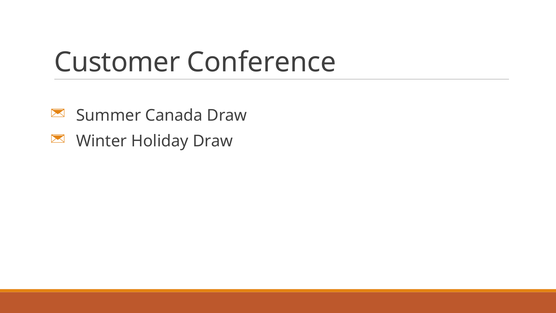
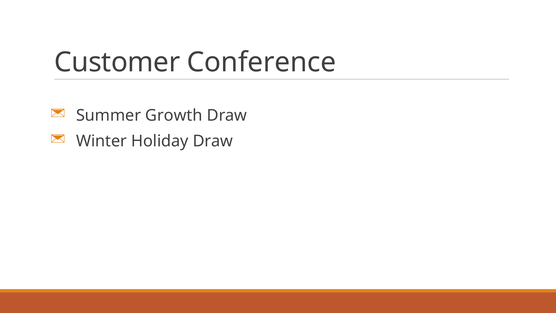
Canada: Canada -> Growth
